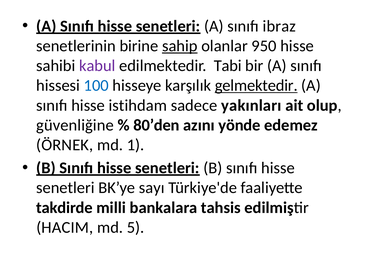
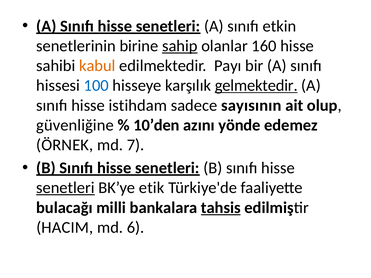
ibraz: ibraz -> etkin
950: 950 -> 160
kabul colour: purple -> orange
Tabi: Tabi -> Payı
yakınları: yakınları -> sayısının
80’den: 80’den -> 10’den
1: 1 -> 7
senetleri at (65, 188) underline: none -> present
sayı: sayı -> etik
takdirde: takdirde -> bulacağı
tahsis underline: none -> present
5: 5 -> 6
